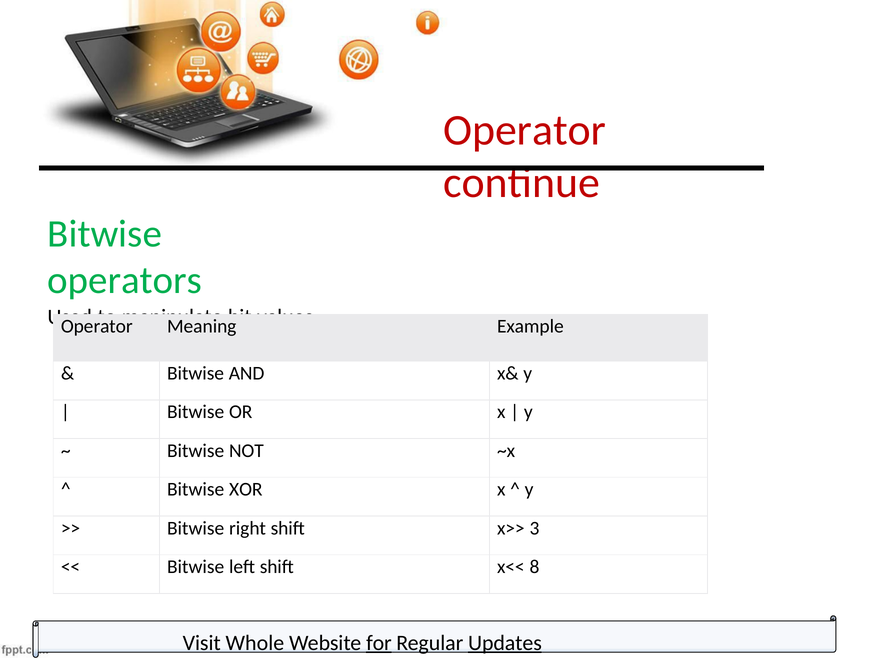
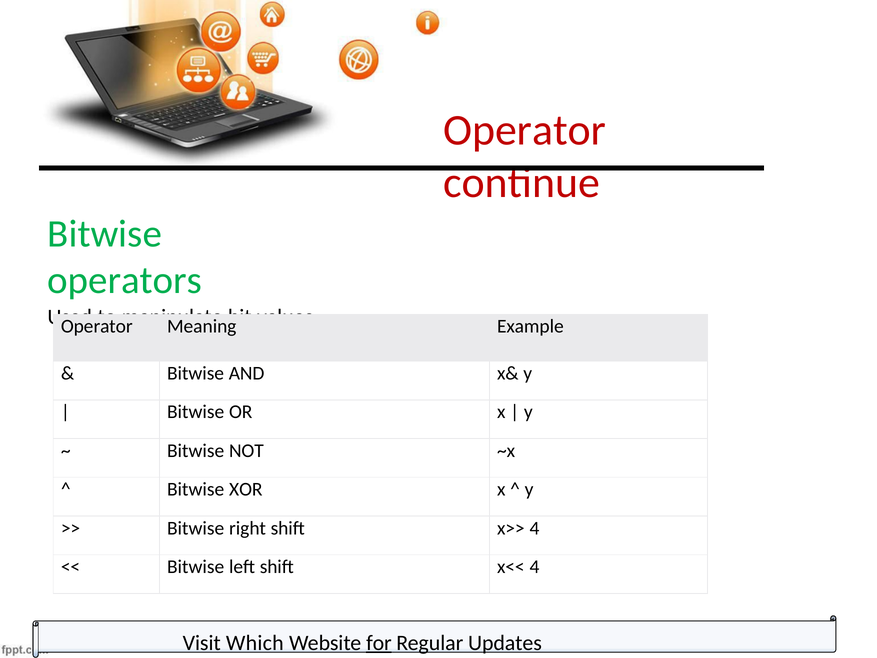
x>> 3: 3 -> 4
x<< 8: 8 -> 4
Whole: Whole -> Which
Updates underline: present -> none
